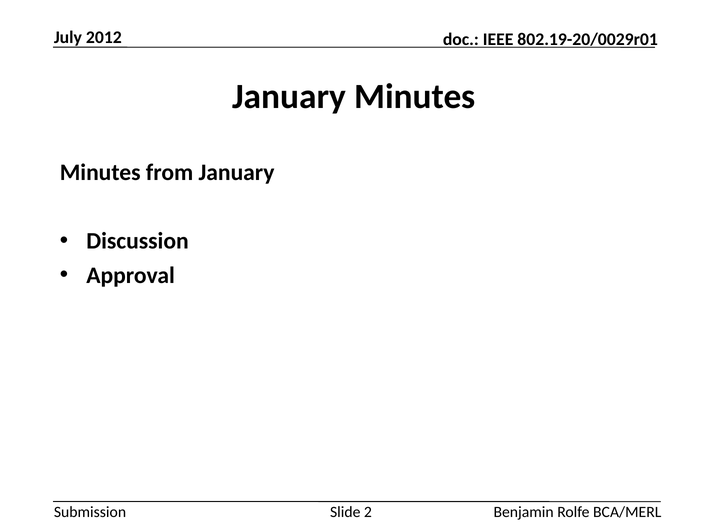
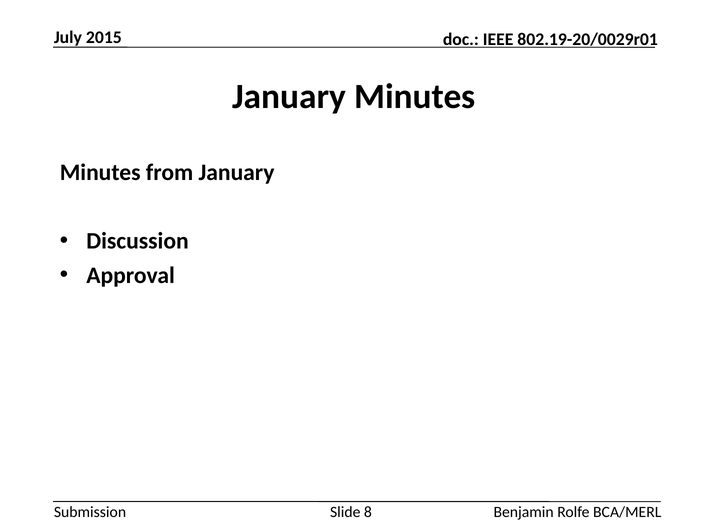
2012: 2012 -> 2015
2: 2 -> 8
